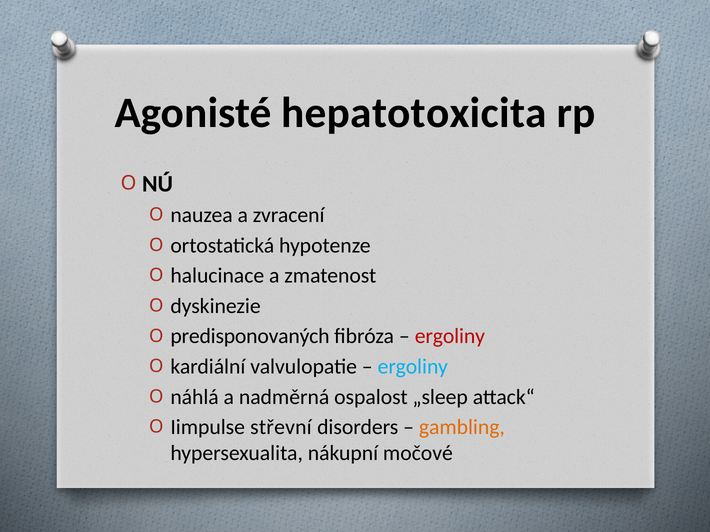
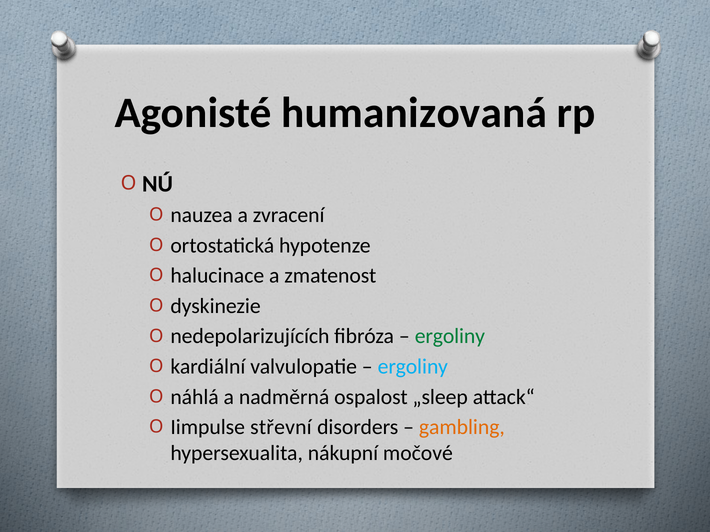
hepatotoxicita: hepatotoxicita -> humanizovaná
predisponovaných: predisponovaných -> nedepolarizujících
ergoliny at (450, 337) colour: red -> green
